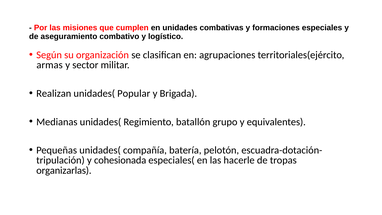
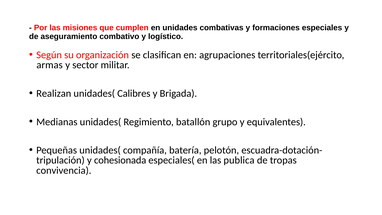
Popular: Popular -> Calibres
hacerle: hacerle -> publica
organizarlas: organizarlas -> convivencia
